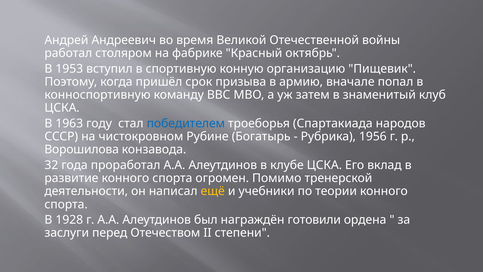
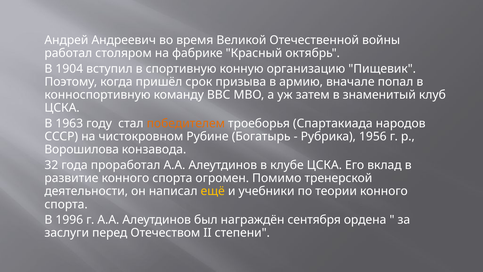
1953: 1953 -> 1904
победителем colour: blue -> orange
1928: 1928 -> 1996
готовили: готовили -> сентября
